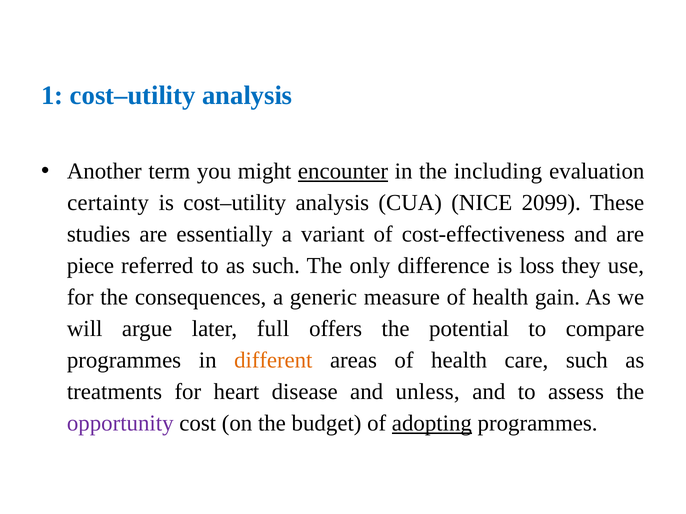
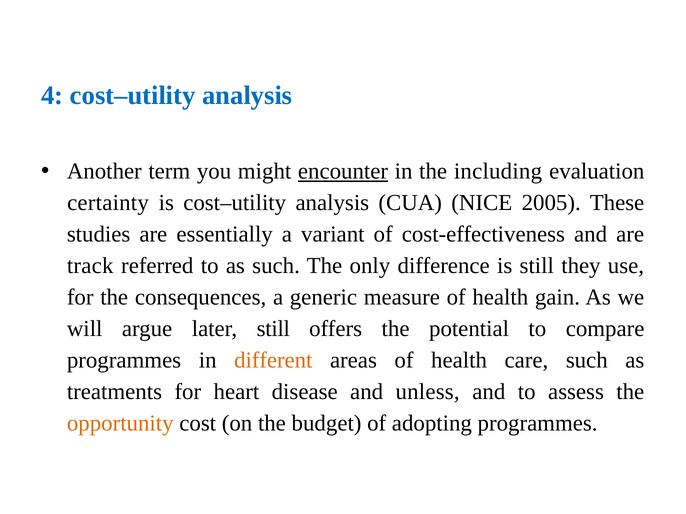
1: 1 -> 4
2099: 2099 -> 2005
piece: piece -> track
is loss: loss -> still
later full: full -> still
opportunity colour: purple -> orange
adopting underline: present -> none
